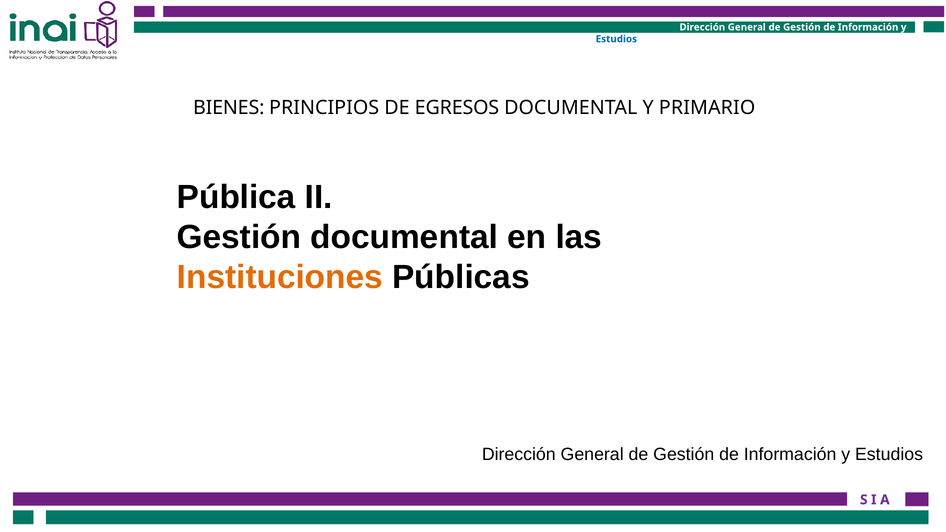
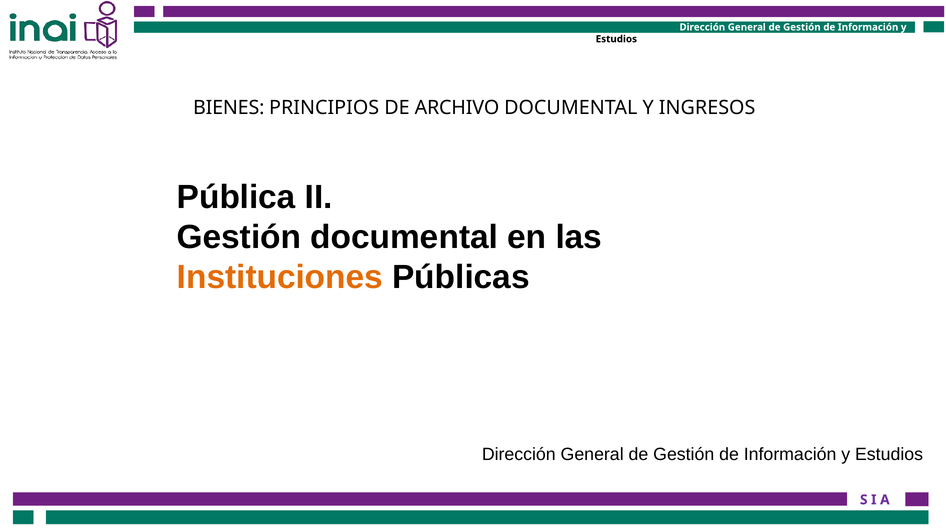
Estudios at (616, 39) colour: blue -> black
EGRESOS: EGRESOS -> ARCHIVO
PRIMARIO: PRIMARIO -> INGRESOS
